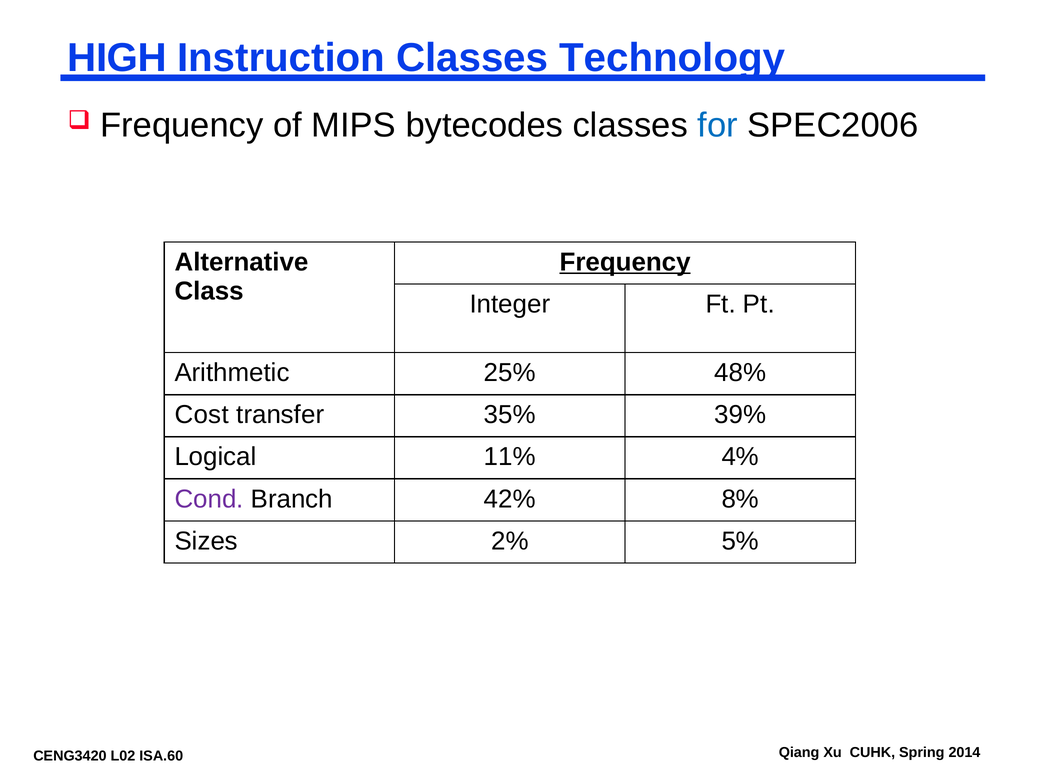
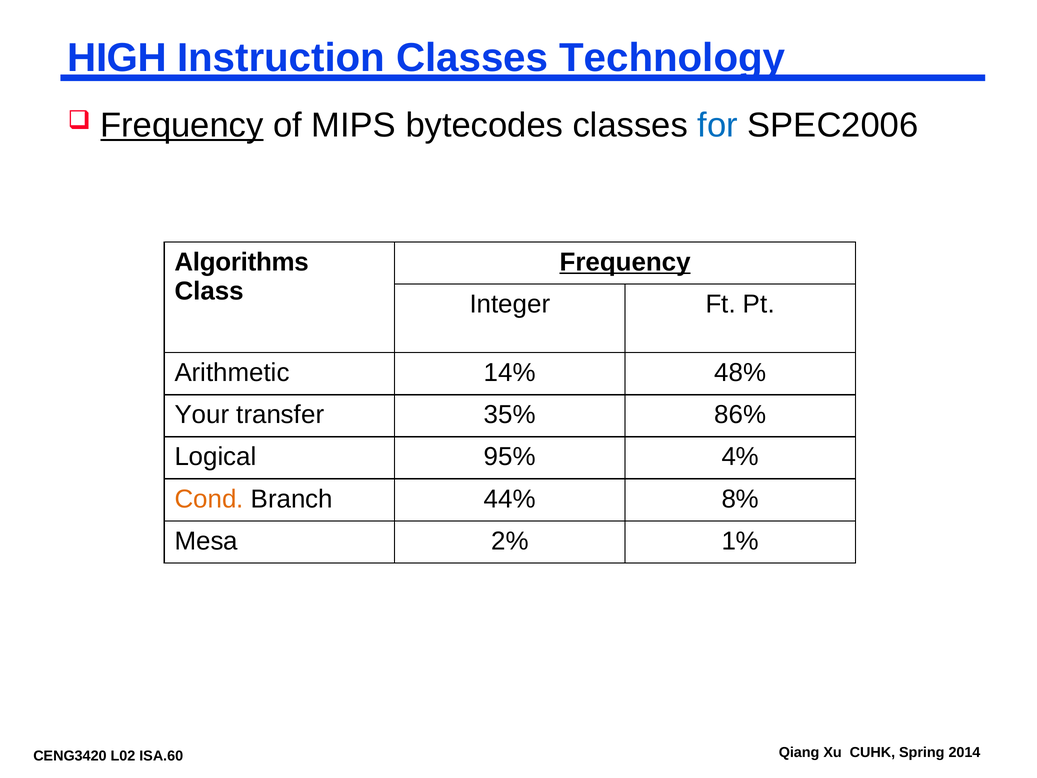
Frequency at (182, 125) underline: none -> present
Alternative: Alternative -> Algorithms
25%: 25% -> 14%
Cost: Cost -> Your
39%: 39% -> 86%
11%: 11% -> 95%
Cond colour: purple -> orange
42%: 42% -> 44%
Sizes: Sizes -> Mesa
5%: 5% -> 1%
